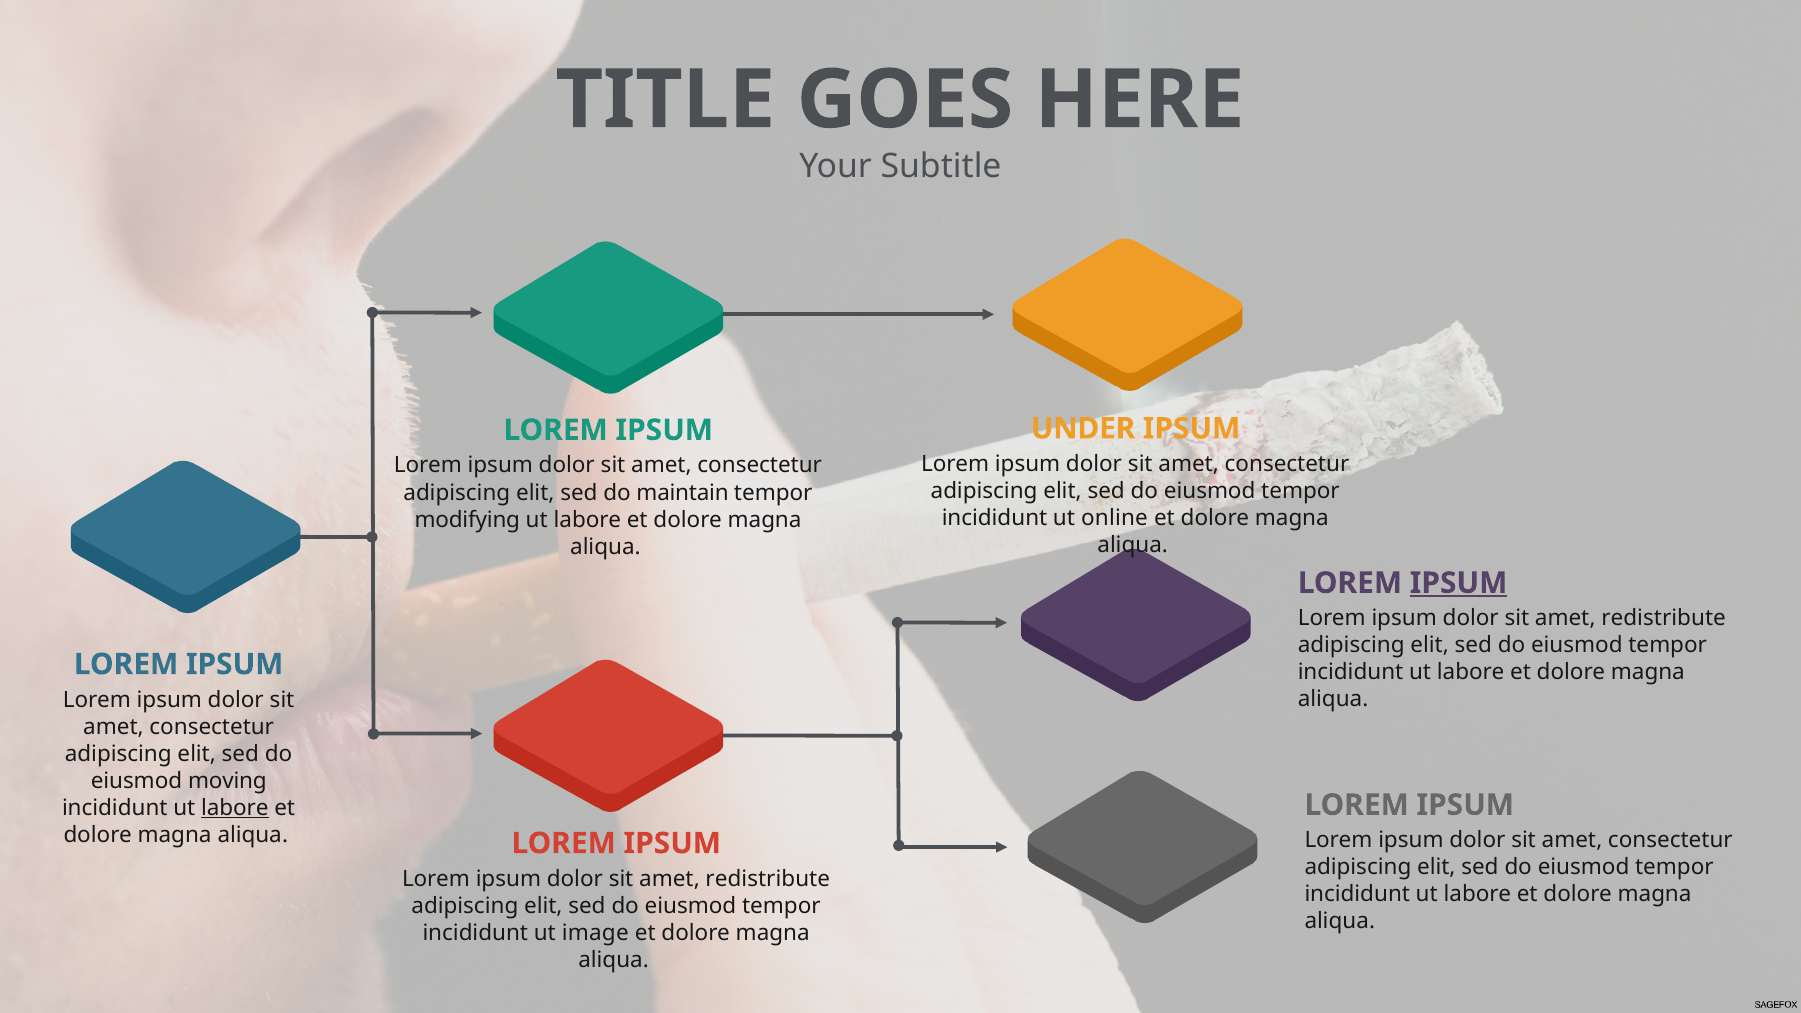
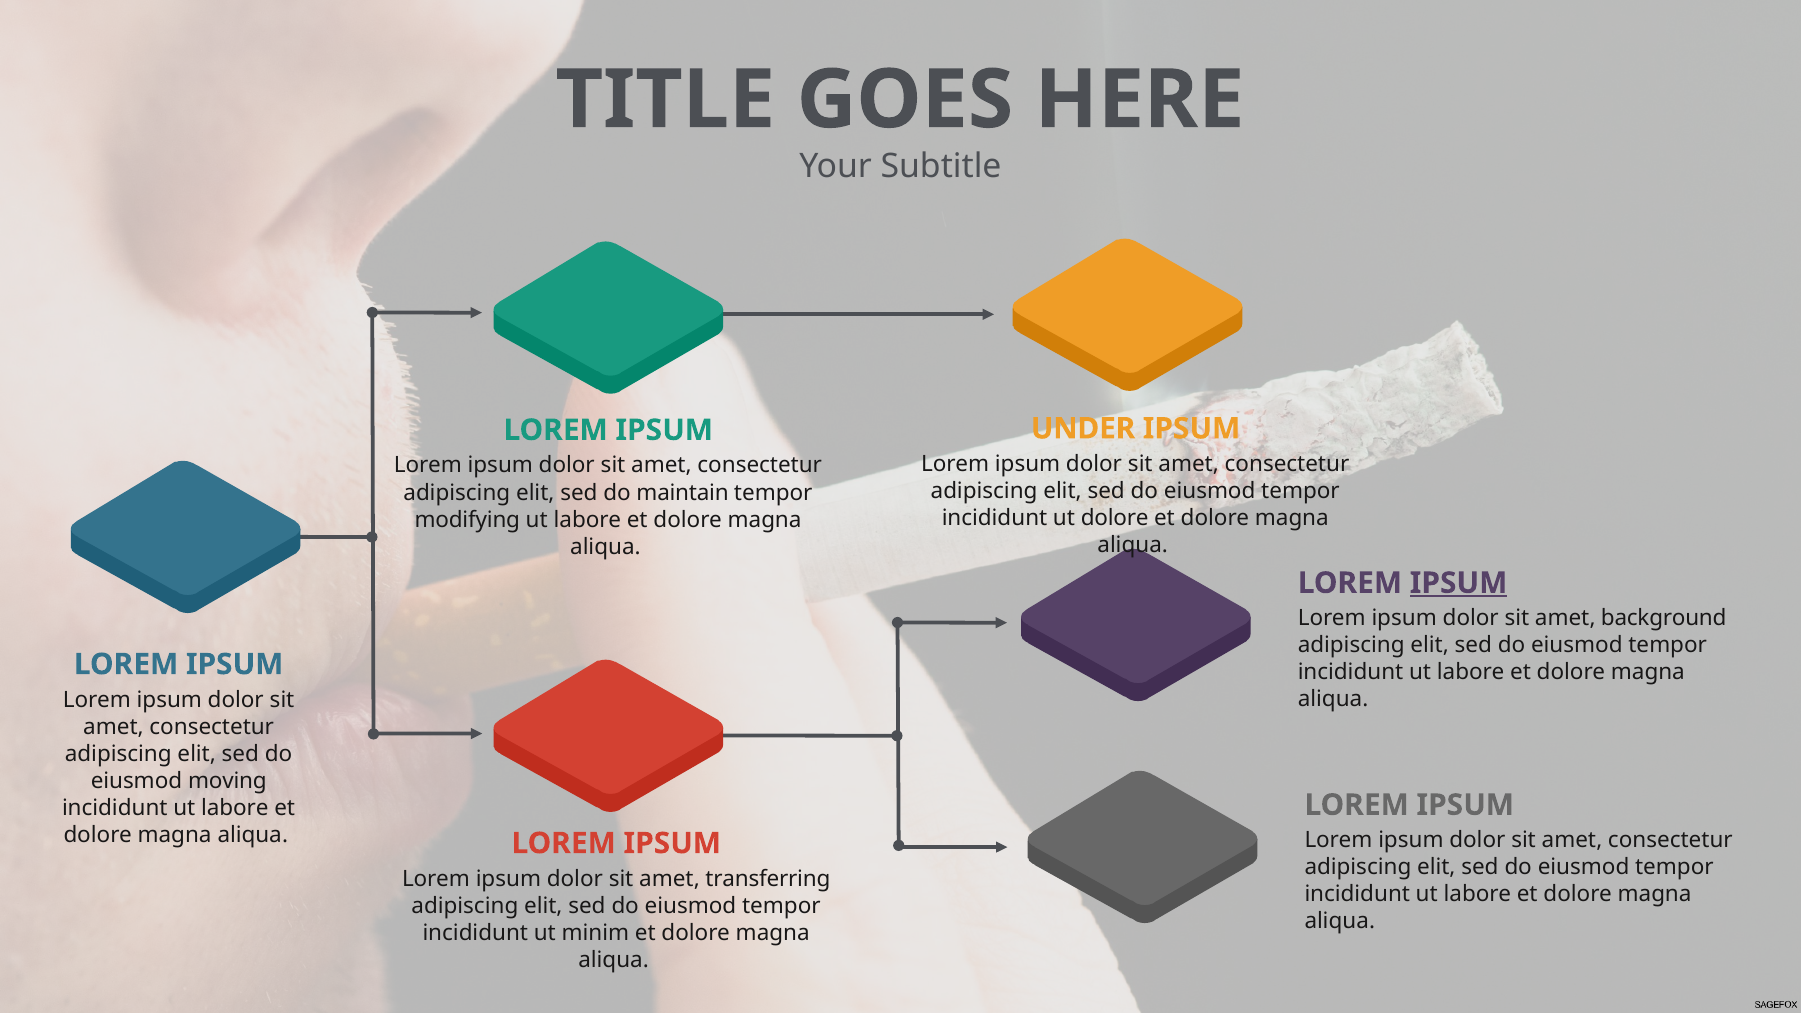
ut online: online -> dolore
redistribute at (1664, 619): redistribute -> background
labore at (235, 808) underline: present -> none
redistribute at (768, 879): redistribute -> transferring
image: image -> minim
